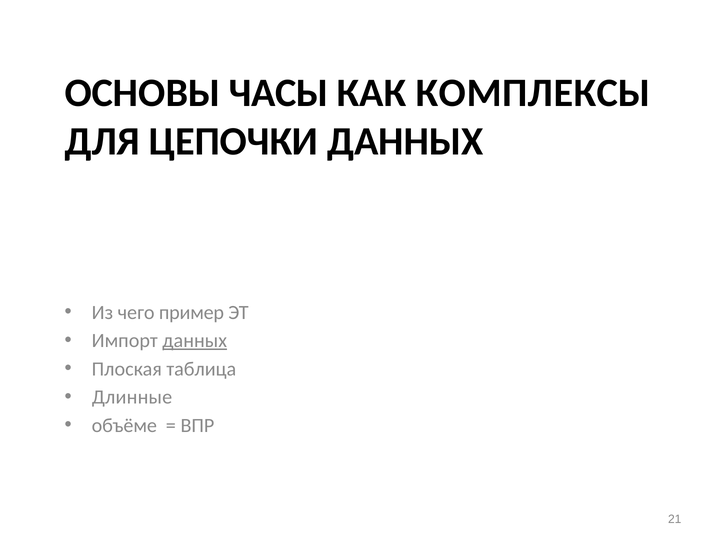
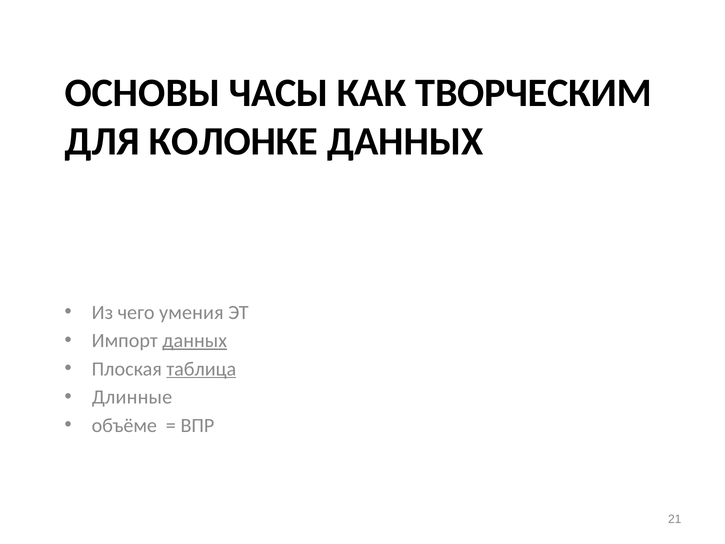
КОМПЛЕКСЫ: КОМПЛЕКСЫ -> ТВОРЧЕСКИМ
ЦЕПОЧКИ: ЦЕПОЧКИ -> КОЛОНКЕ
пример: пример -> умения
таблица underline: none -> present
